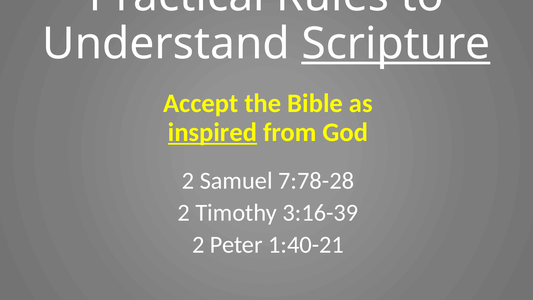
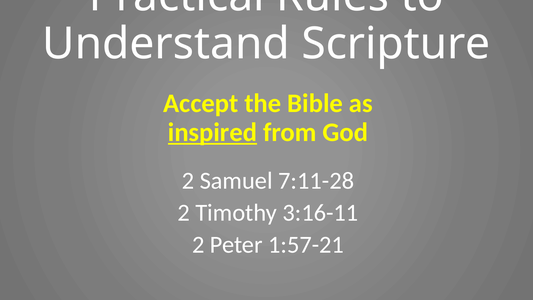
Scripture underline: present -> none
7:78-28: 7:78-28 -> 7:11-28
3:16-39: 3:16-39 -> 3:16-11
1:40-21: 1:40-21 -> 1:57-21
